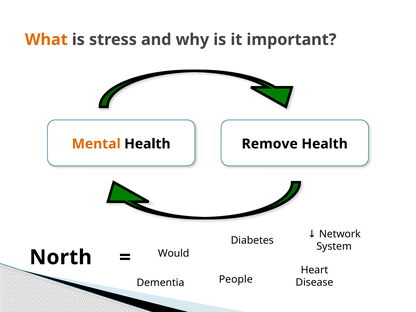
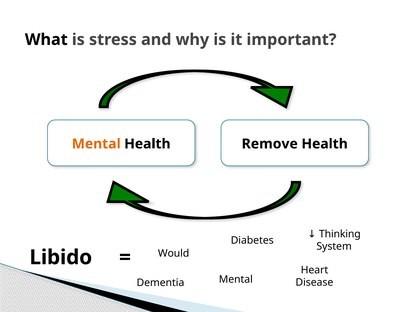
What colour: orange -> black
Network: Network -> Thinking
North: North -> Libido
People at (236, 280): People -> Mental
